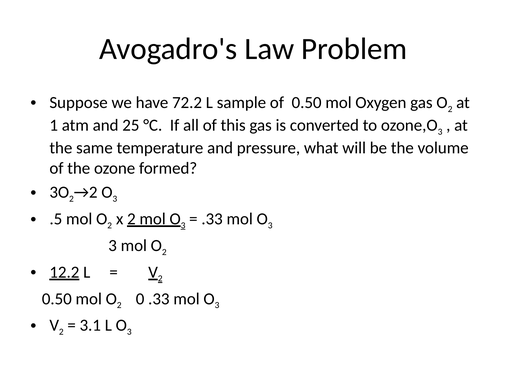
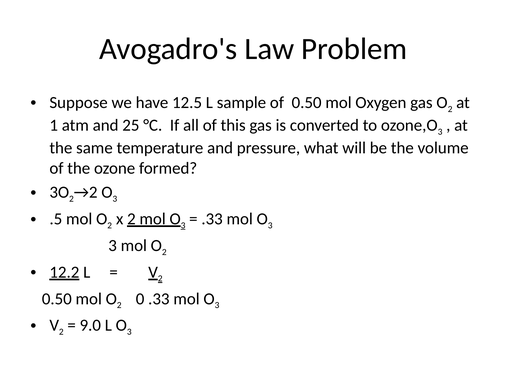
72.2: 72.2 -> 12.5
3.1: 3.1 -> 9.0
